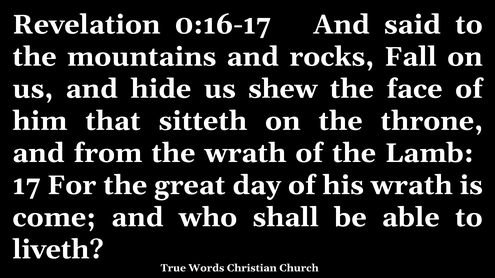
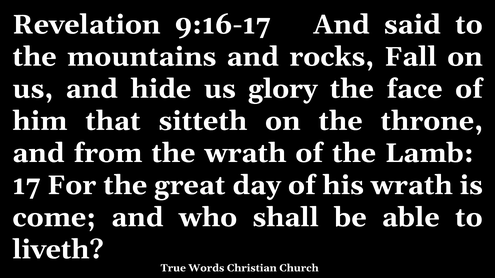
0:16-17: 0:16-17 -> 9:16-17
shew: shew -> glory
